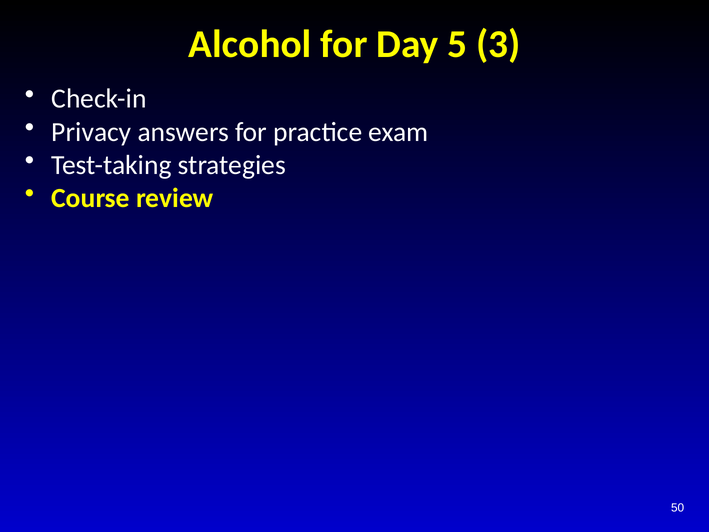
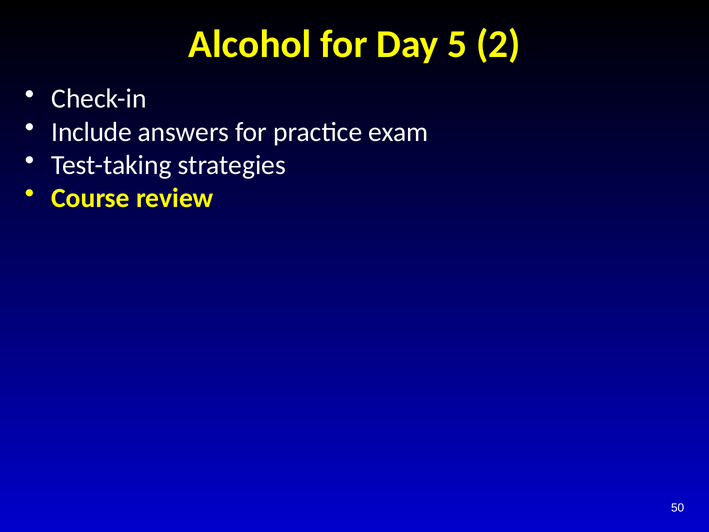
3: 3 -> 2
Privacy: Privacy -> Include
